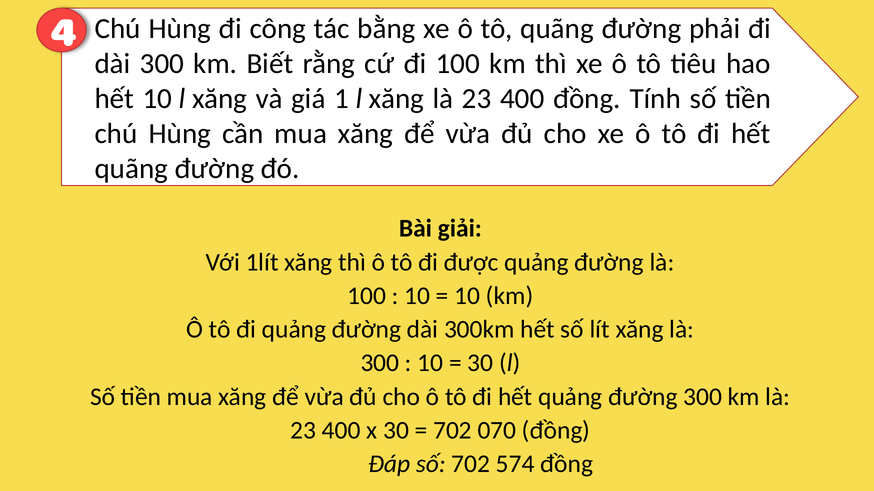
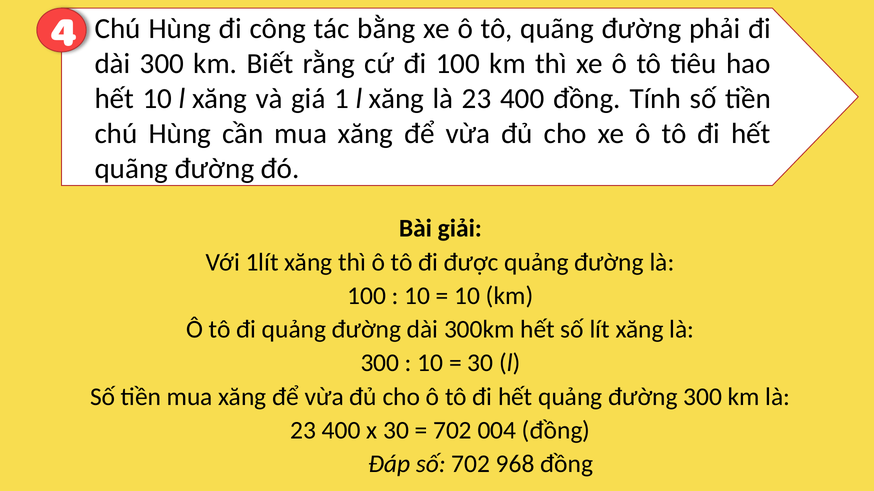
070: 070 -> 004
574: 574 -> 968
